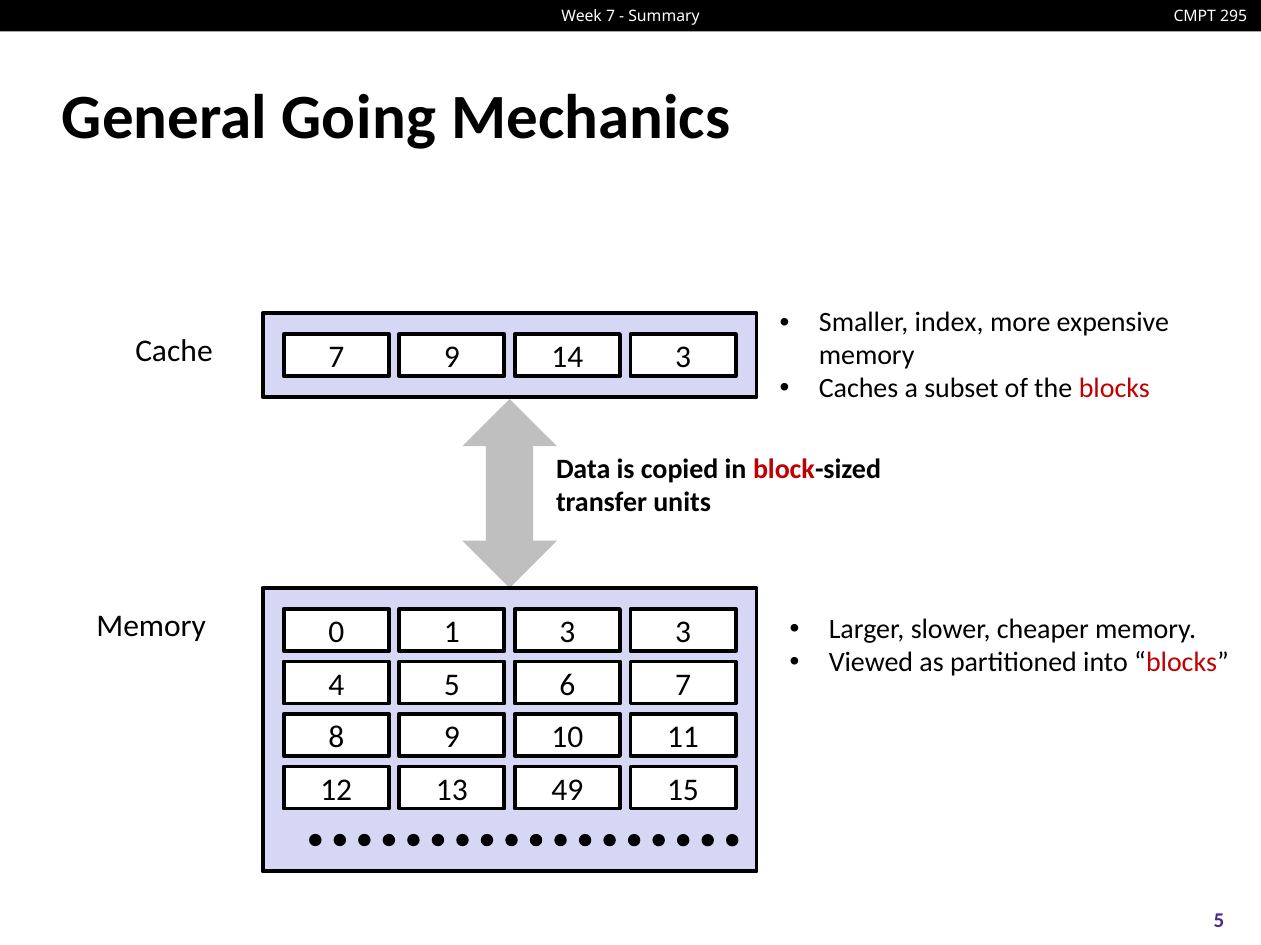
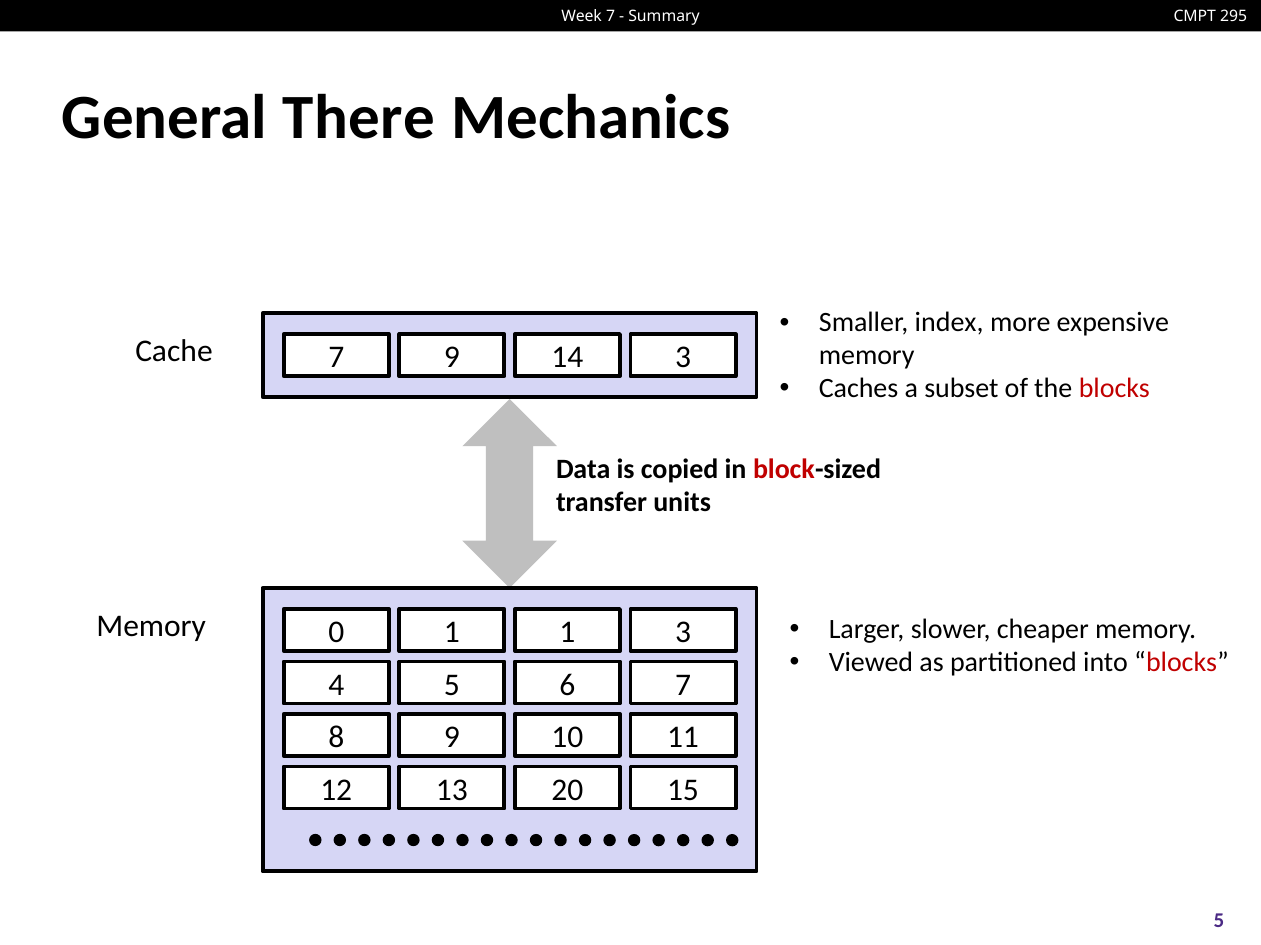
Going: Going -> There
1 3: 3 -> 1
49: 49 -> 20
